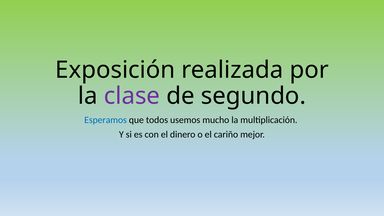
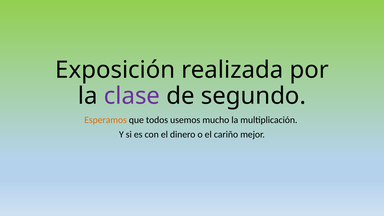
Esperamos colour: blue -> orange
